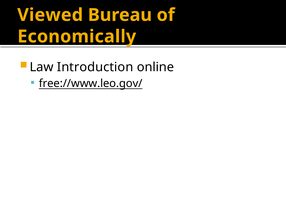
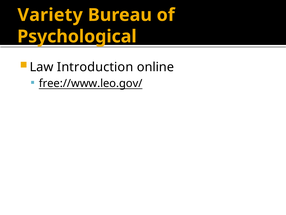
Viewed: Viewed -> Variety
Economically: Economically -> Psychological
